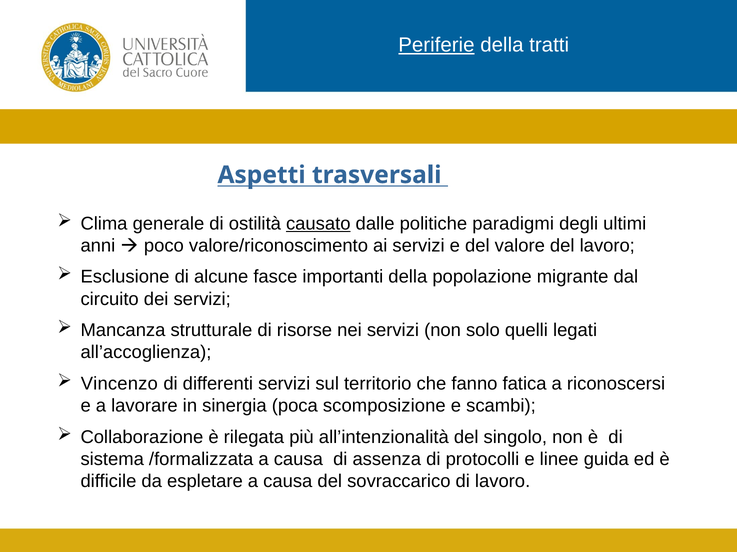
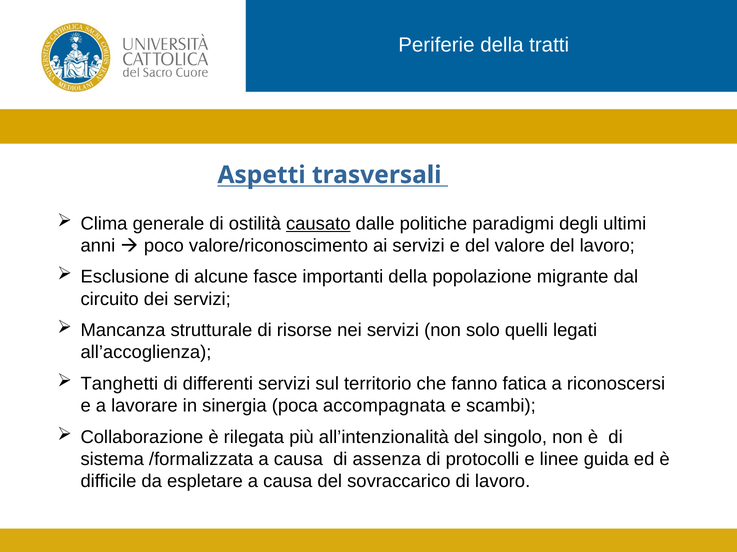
Periferie underline: present -> none
Vincenzo: Vincenzo -> Tanghetti
scomposizione: scomposizione -> accompagnata
